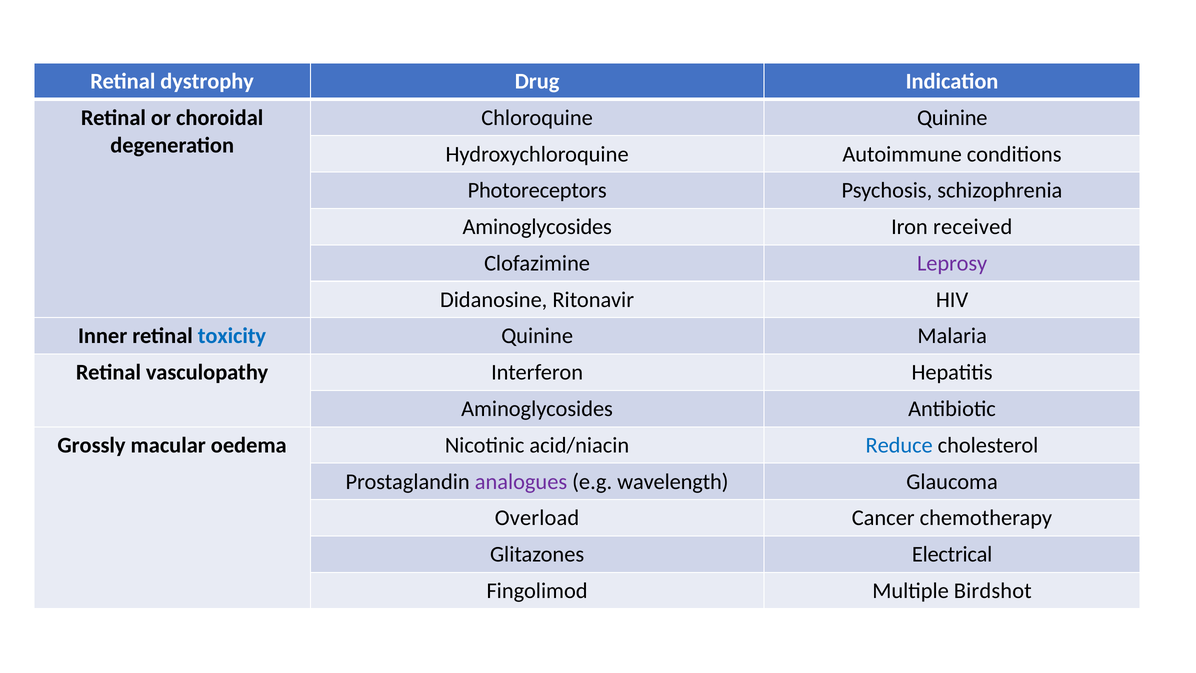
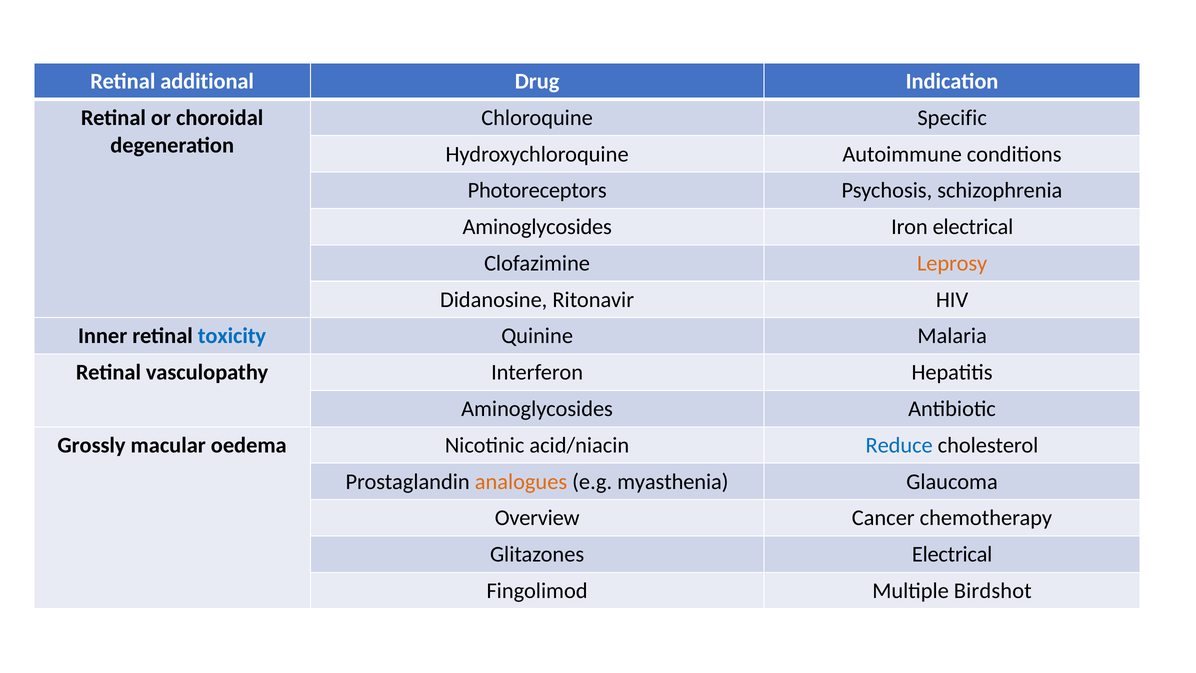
dystrophy: dystrophy -> additional
Chloroquine Quinine: Quinine -> Specific
Iron received: received -> electrical
Leprosy colour: purple -> orange
analogues colour: purple -> orange
wavelength: wavelength -> myasthenia
Overload: Overload -> Overview
